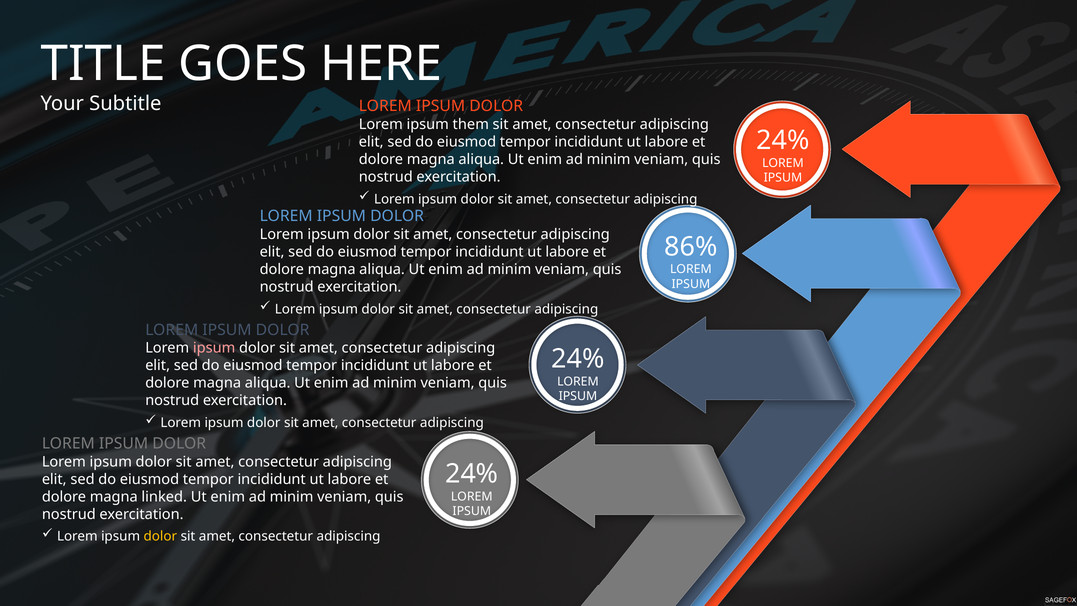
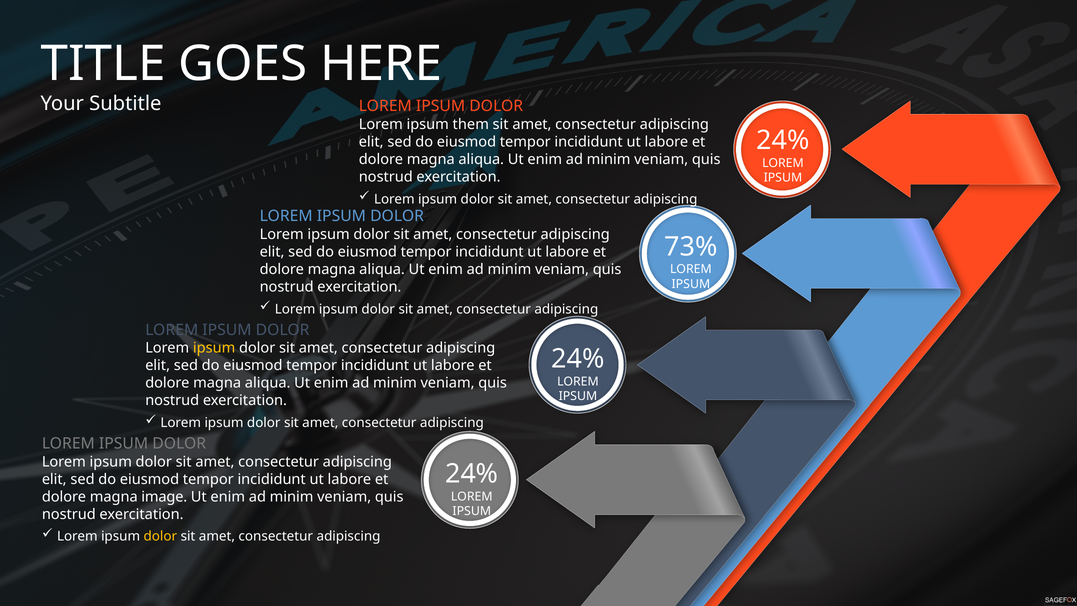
86%: 86% -> 73%
ipsum at (214, 348) colour: pink -> yellow
linked: linked -> image
